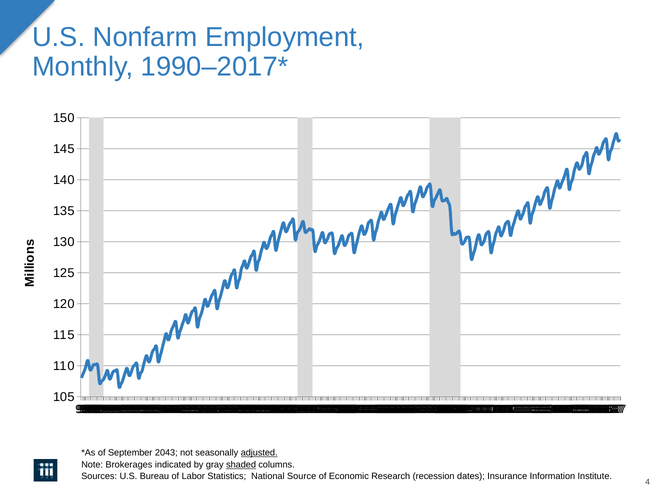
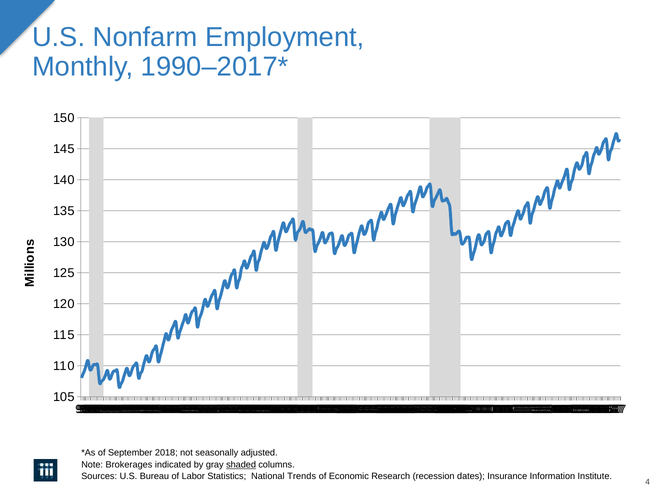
2043: 2043 -> 2018
adjusted underline: present -> none
Source: Source -> Trends
